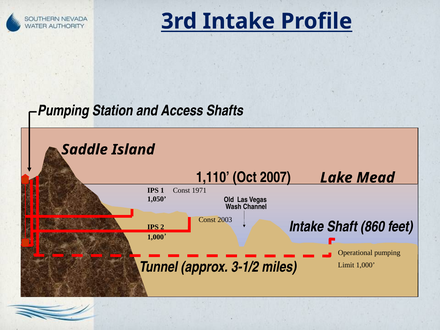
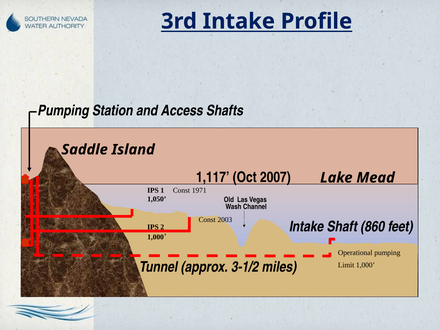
1,110: 1,110 -> 1,117
